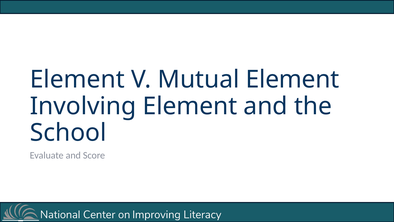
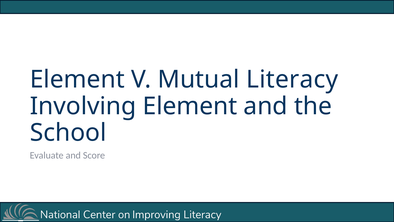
Mutual Element: Element -> Literacy
